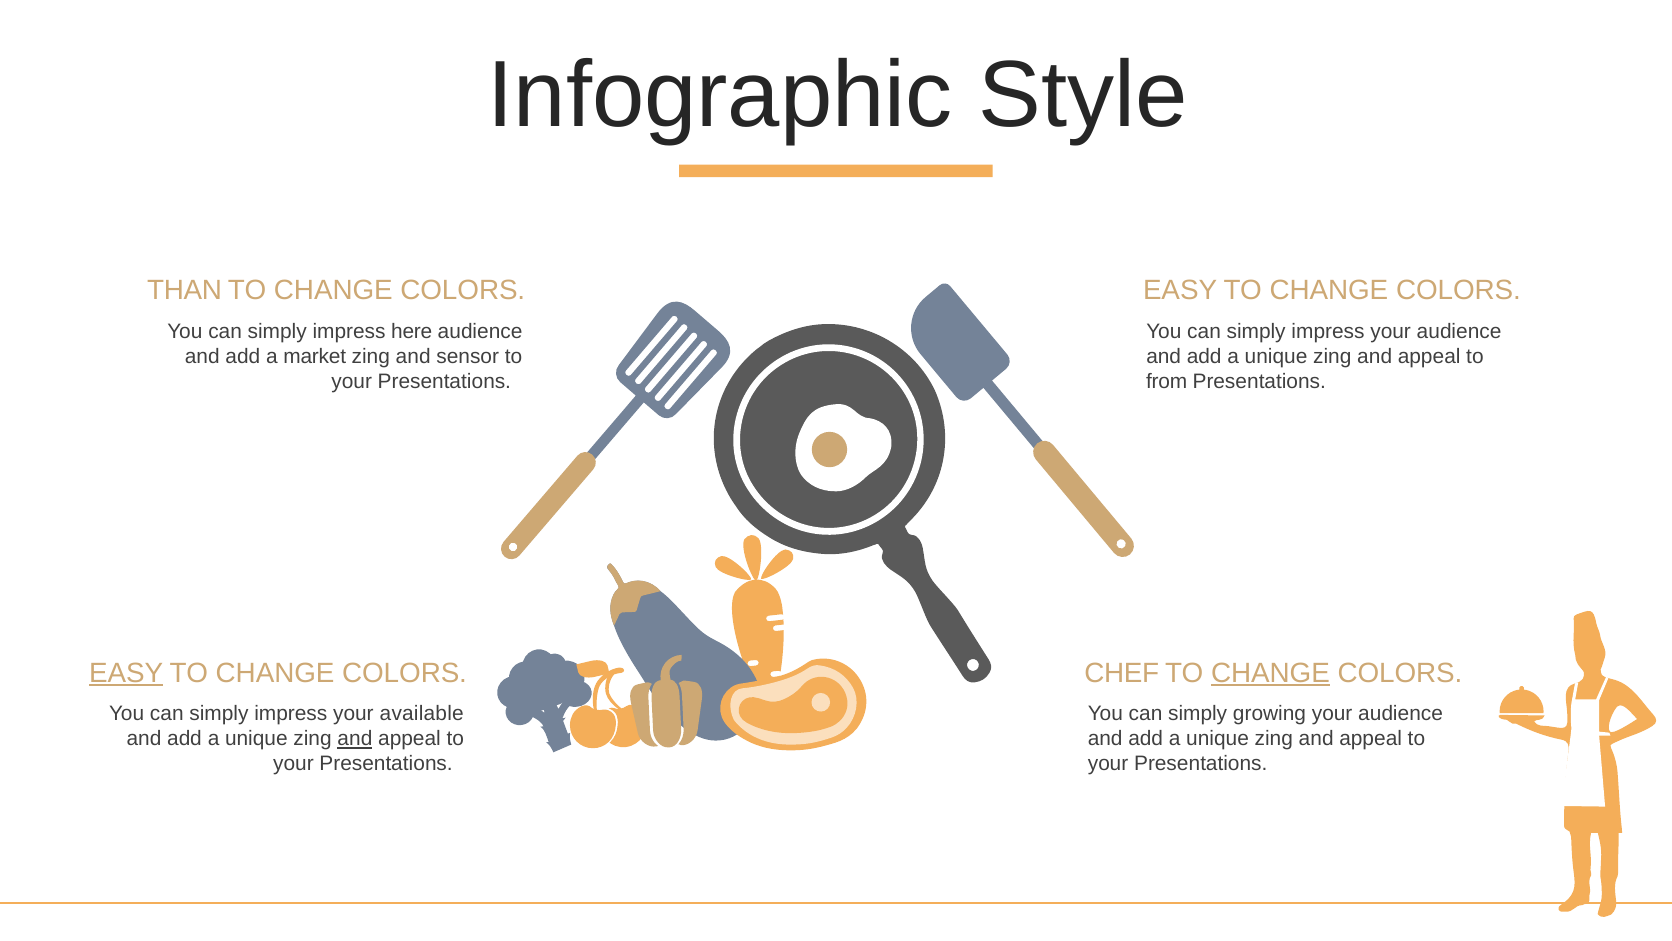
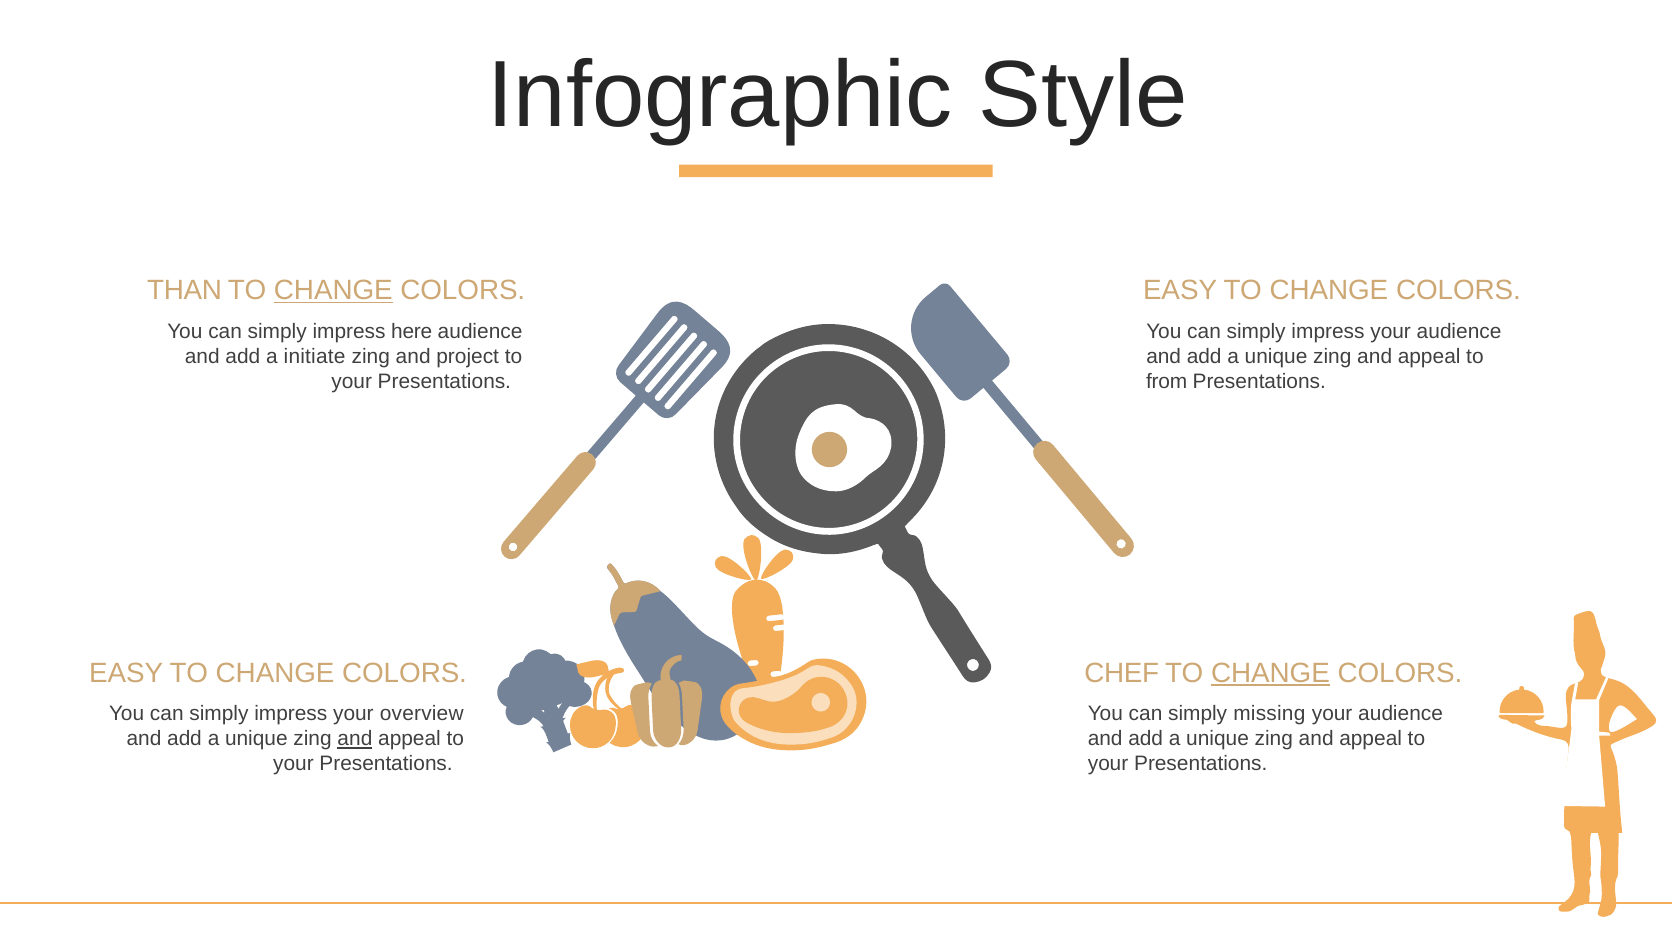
CHANGE at (333, 290) underline: none -> present
market: market -> initiate
sensor: sensor -> project
EASY at (126, 673) underline: present -> none
available: available -> overview
growing: growing -> missing
